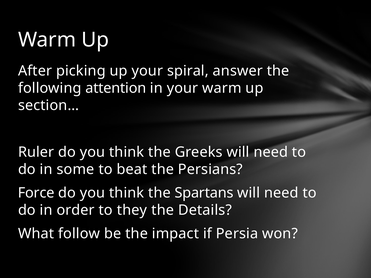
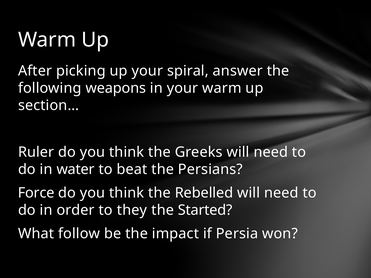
attention: attention -> weapons
some: some -> water
Spartans: Spartans -> Rebelled
Details: Details -> Started
